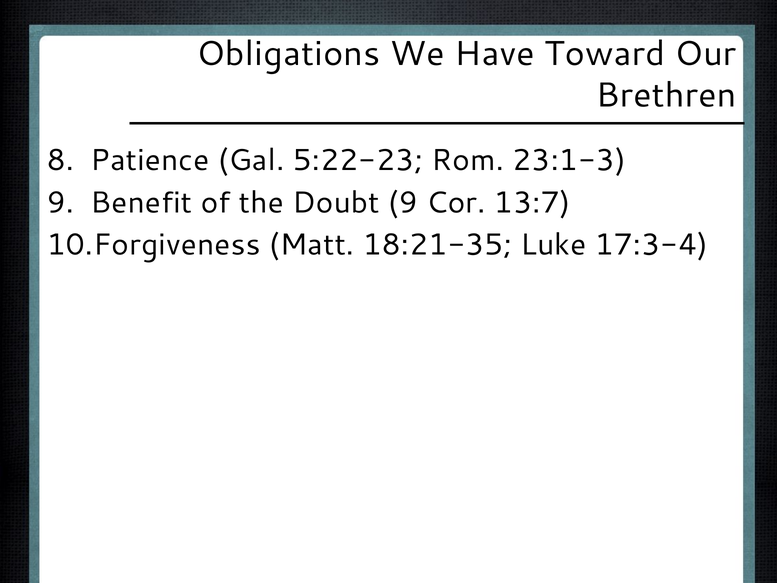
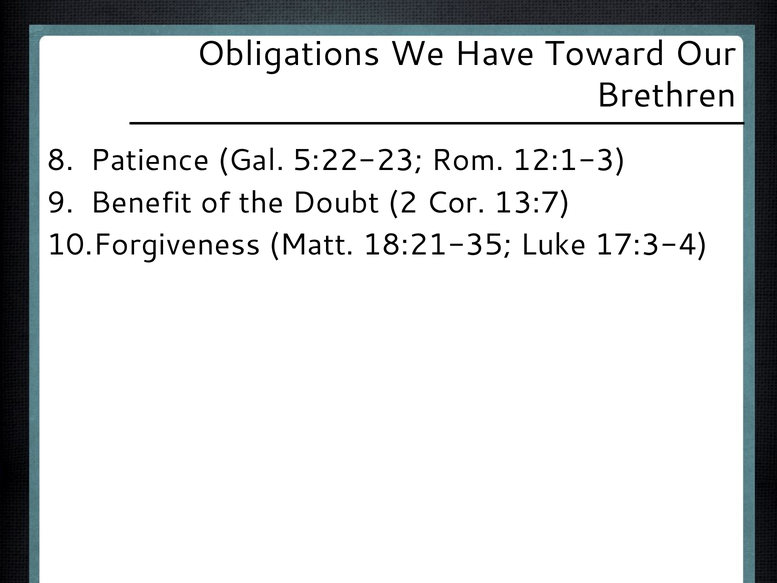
23:1-3: 23:1-3 -> 12:1-3
Doubt 9: 9 -> 2
